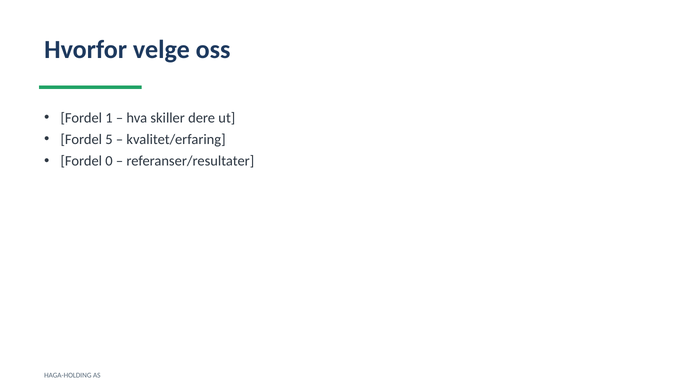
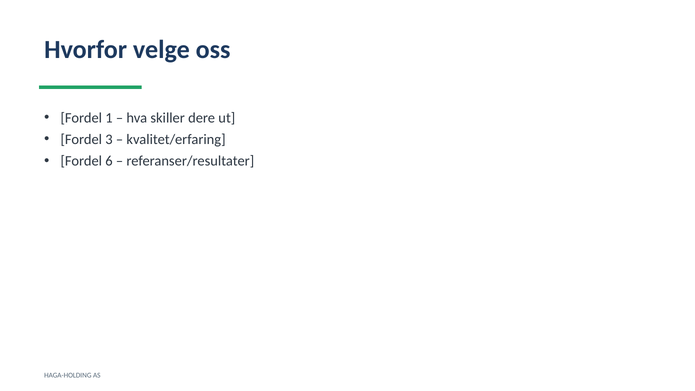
5: 5 -> 3
0: 0 -> 6
